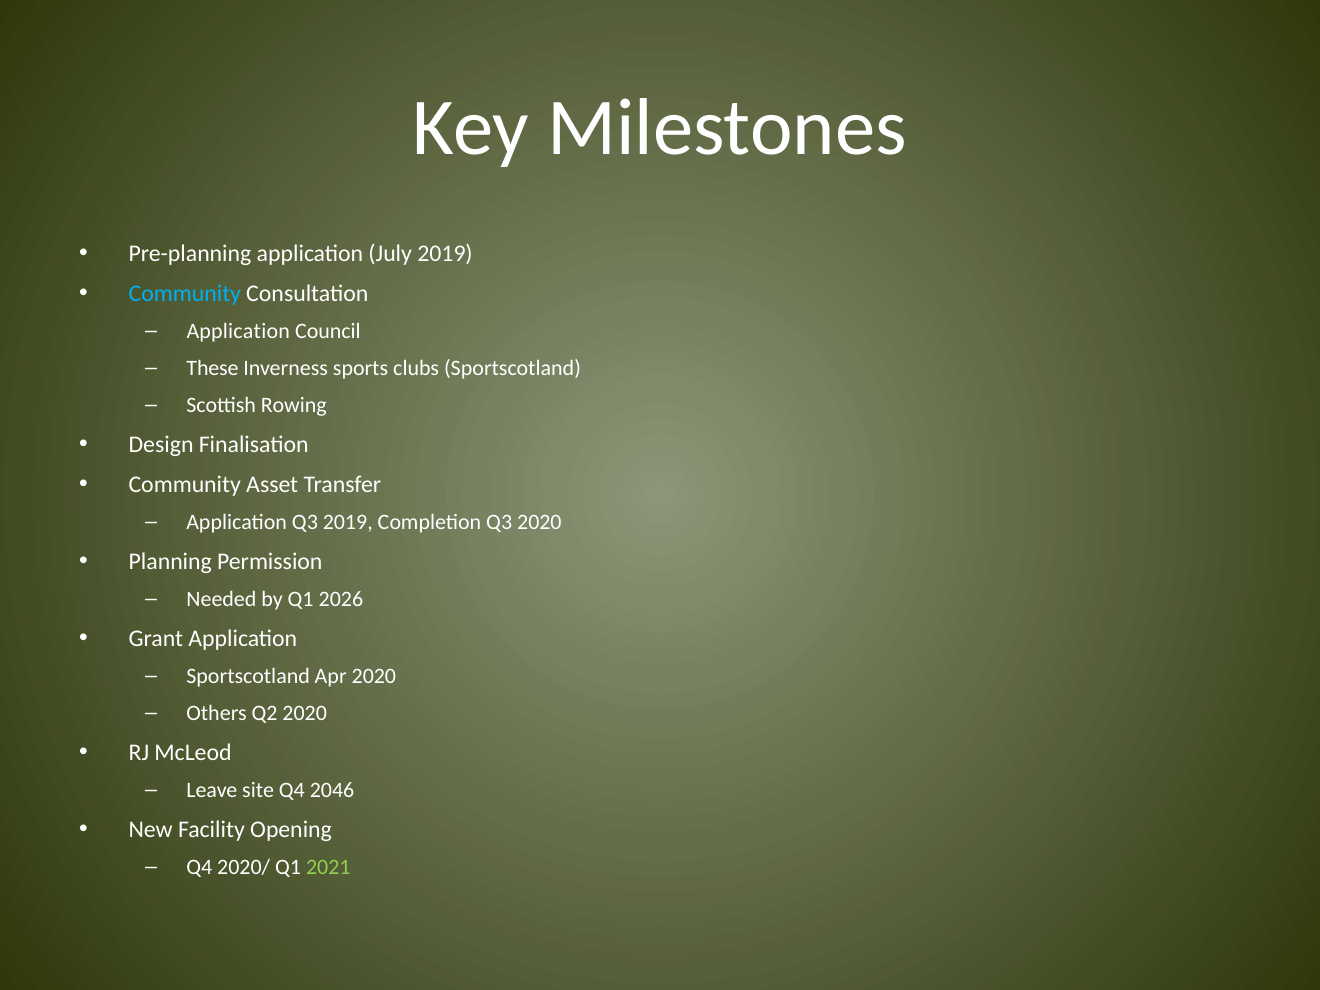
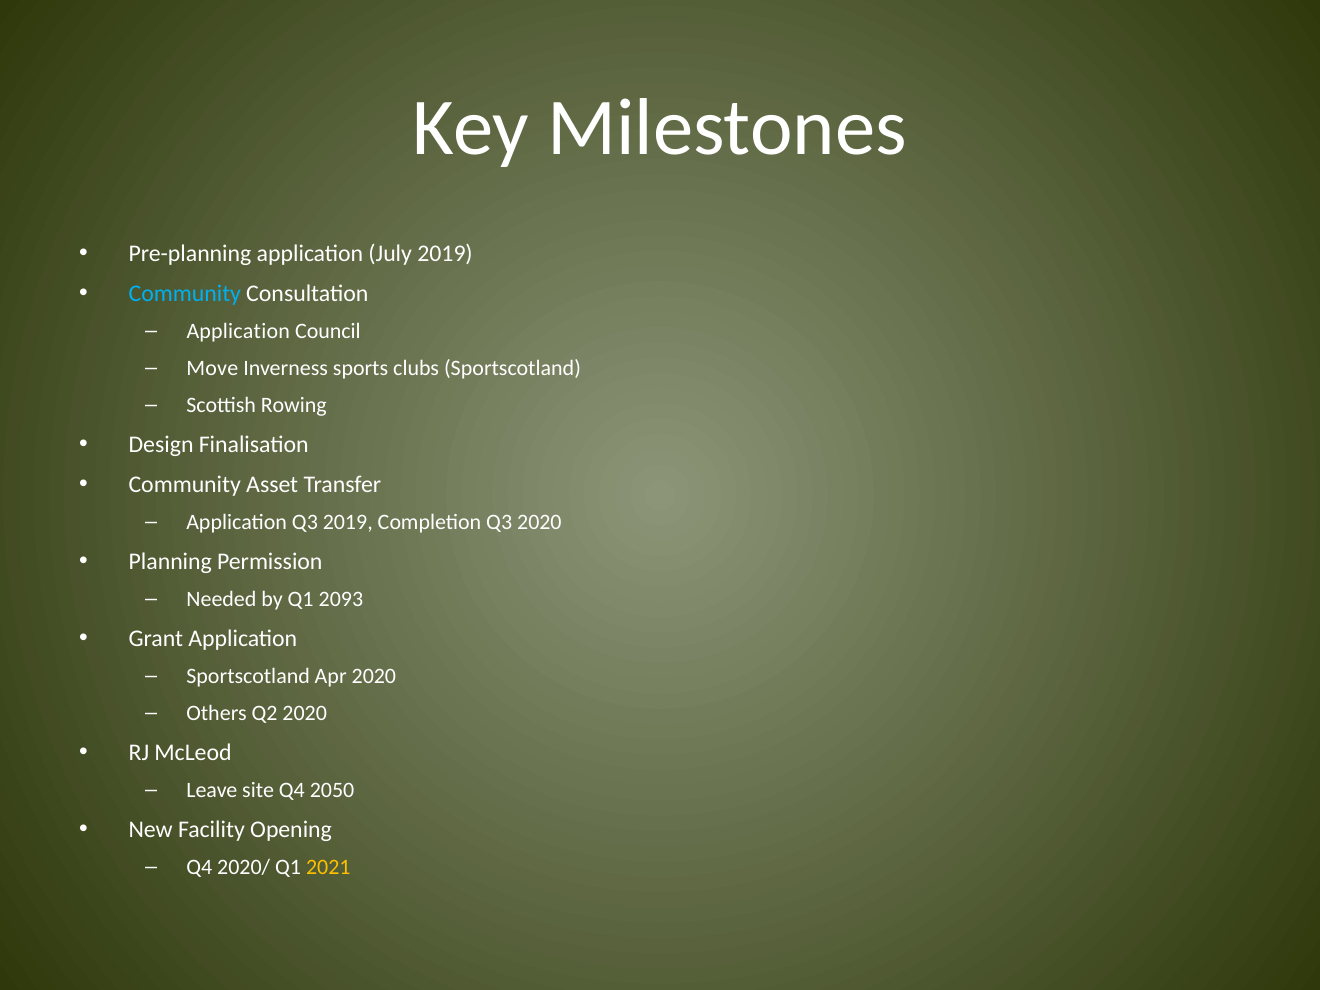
These: These -> Move
2026: 2026 -> 2093
2046: 2046 -> 2050
2021 colour: light green -> yellow
